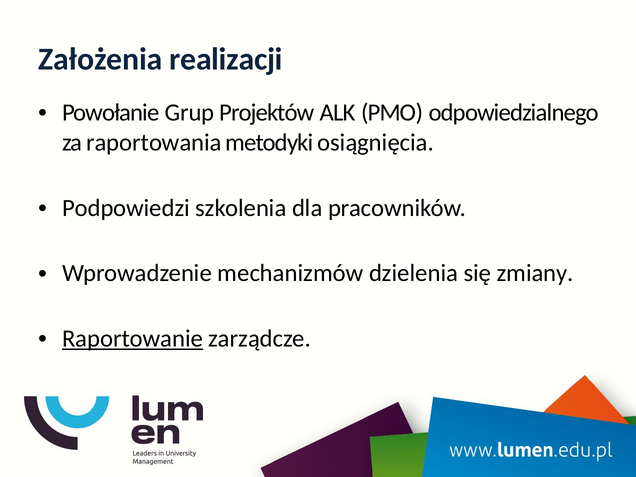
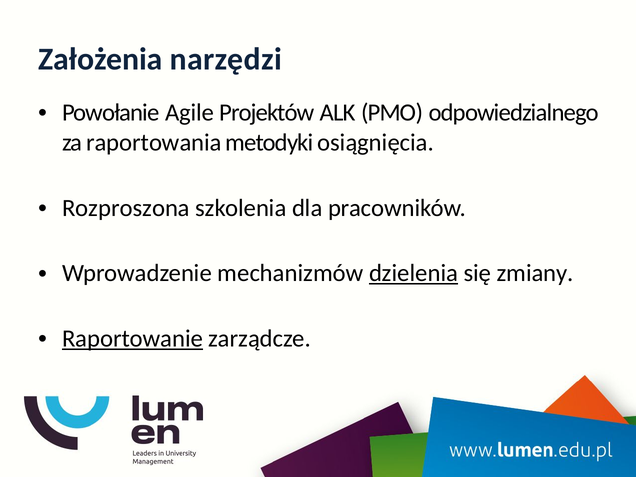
realizacji: realizacji -> narzędzi
Grup: Grup -> Agile
Podpowiedzi: Podpowiedzi -> Rozproszona
dzielenia underline: none -> present
